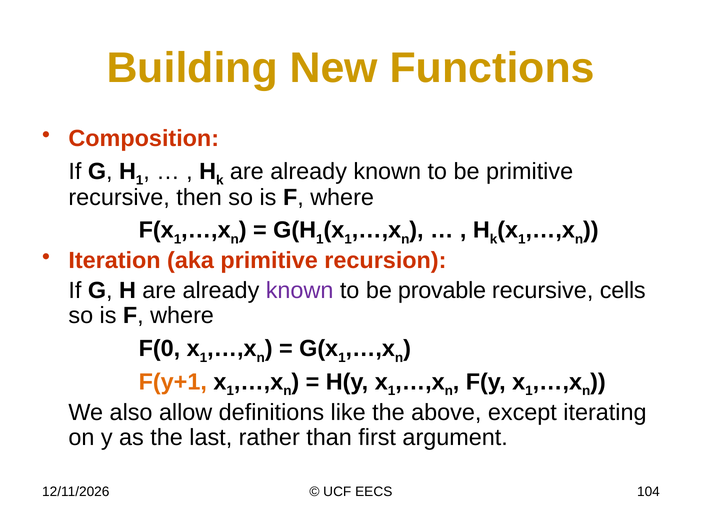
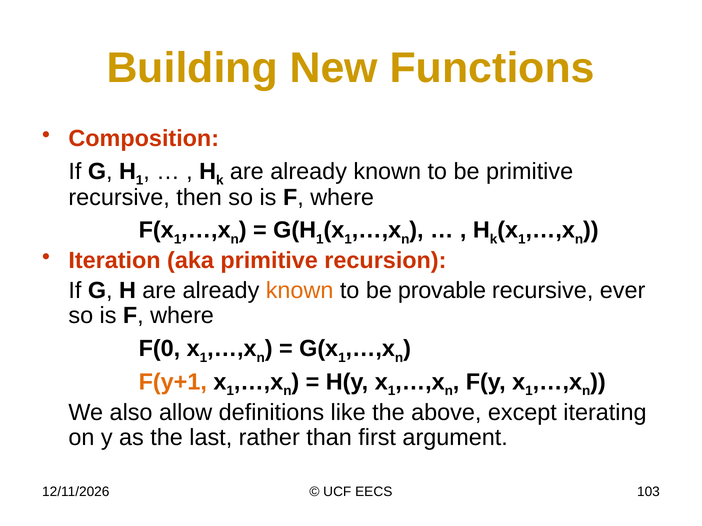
known at (300, 291) colour: purple -> orange
cells: cells -> ever
104: 104 -> 103
